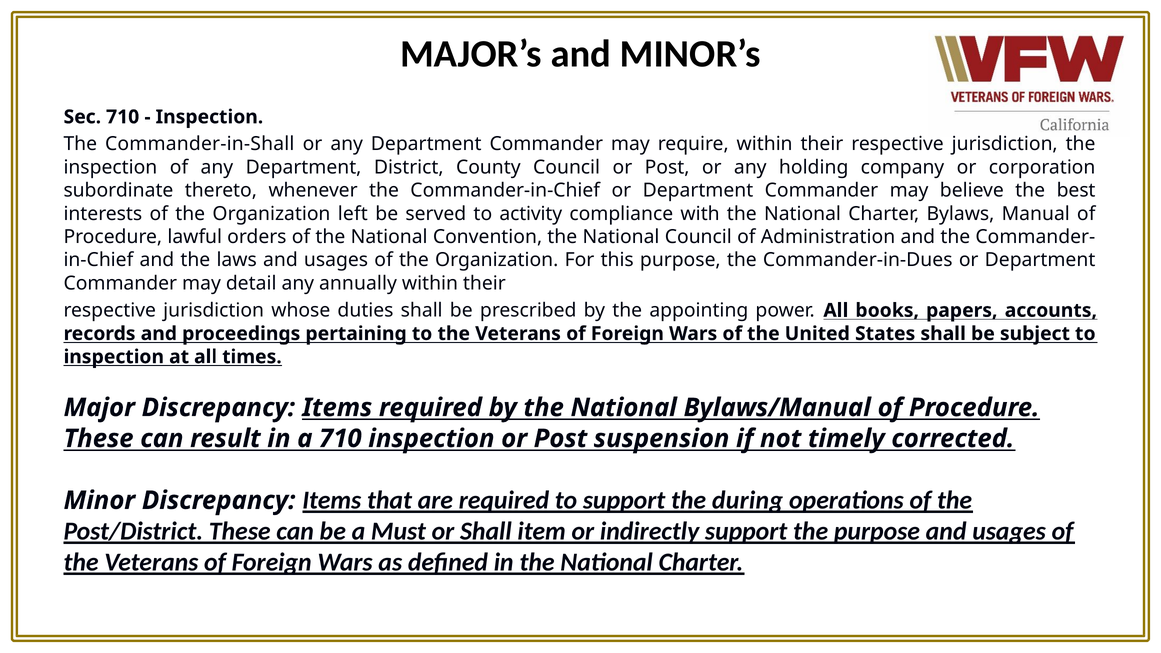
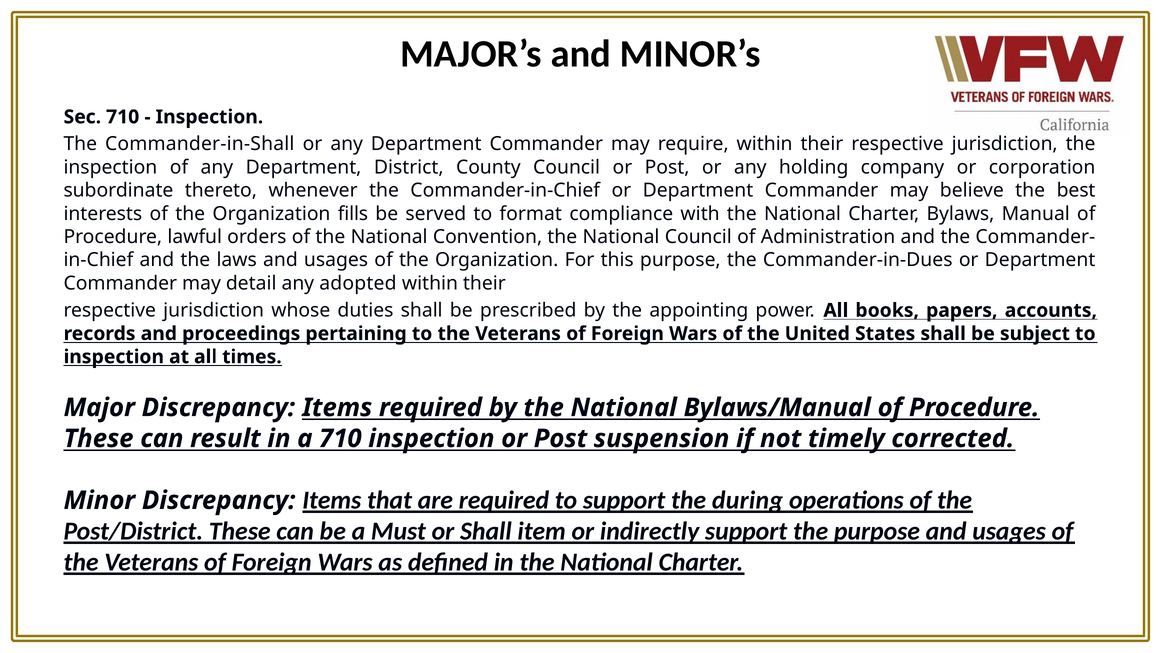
left: left -> fills
activity: activity -> format
annually: annually -> adopted
